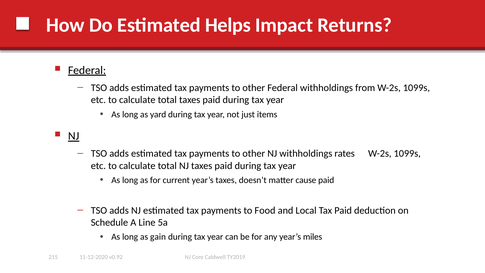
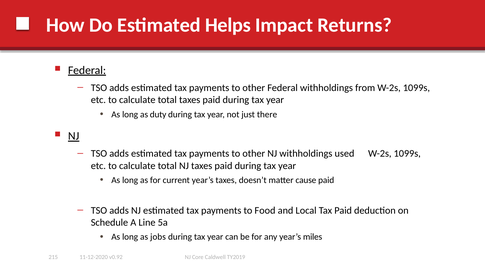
yard: yard -> duty
items: items -> there
rates: rates -> used
gain: gain -> jobs
